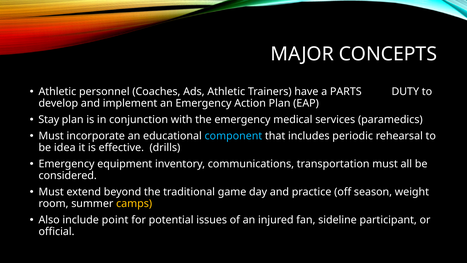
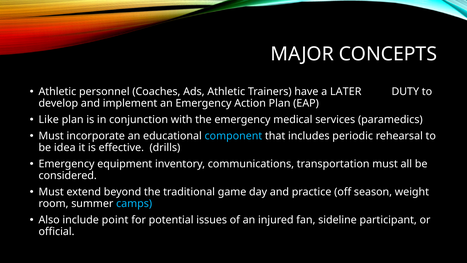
PARTS: PARTS -> LATER
Stay: Stay -> Like
camps colour: yellow -> light blue
